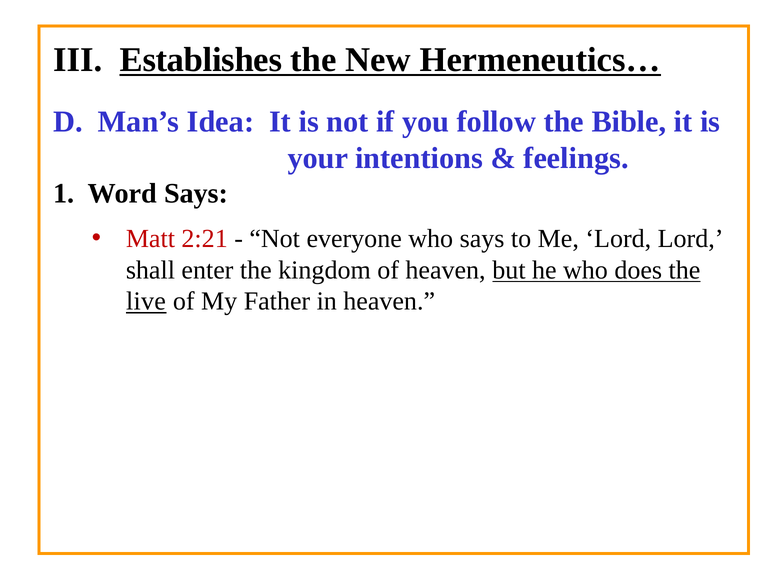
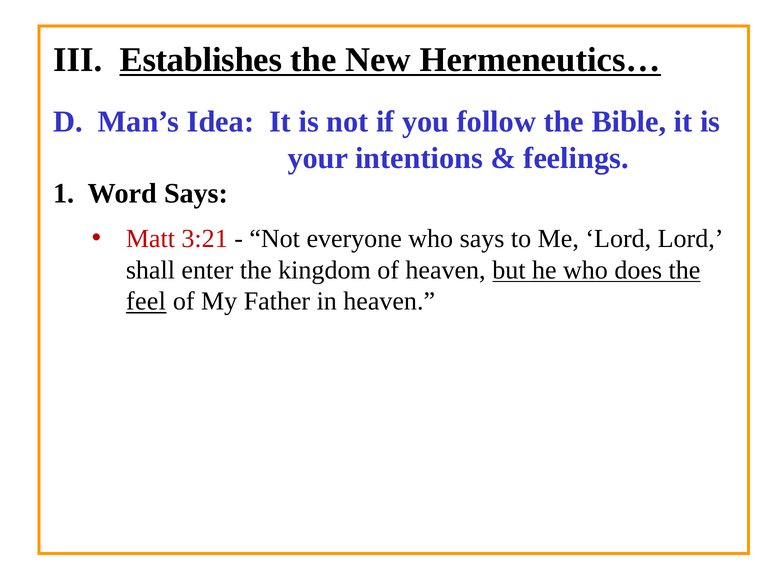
2:21: 2:21 -> 3:21
live: live -> feel
